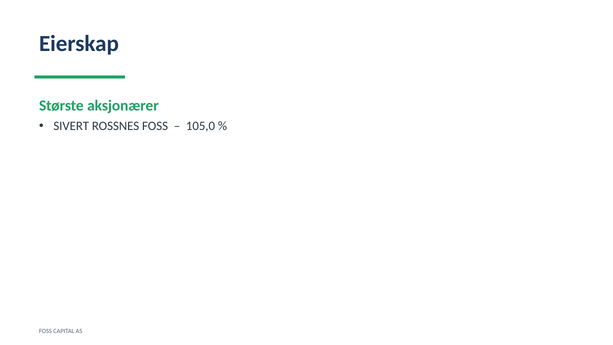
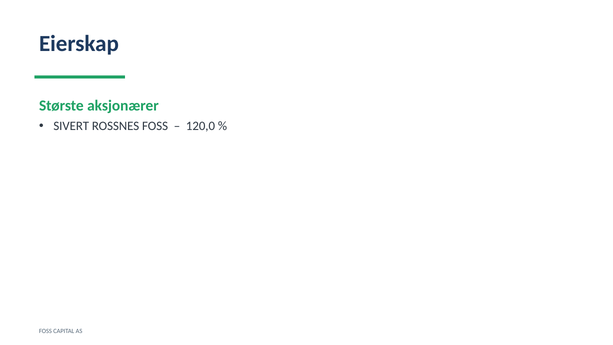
105,0: 105,0 -> 120,0
